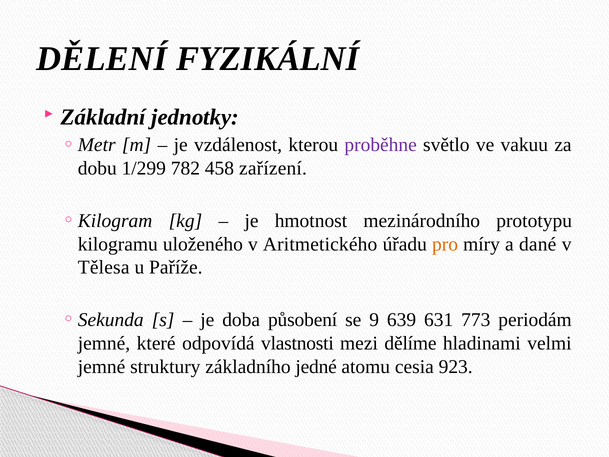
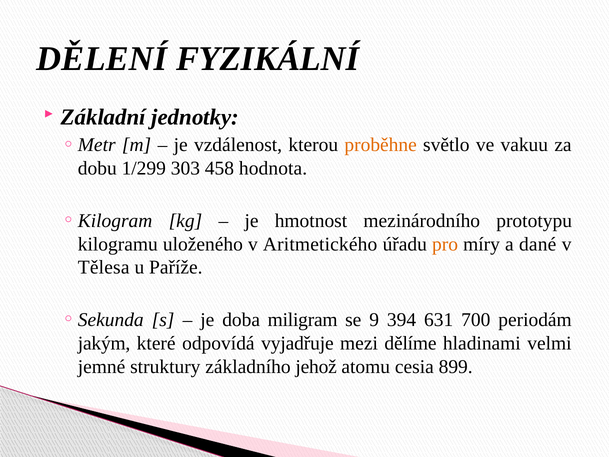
proběhne colour: purple -> orange
782: 782 -> 303
zařízení: zařízení -> hodnota
působení: působení -> miligram
639: 639 -> 394
773: 773 -> 700
jemné at (104, 343): jemné -> jakým
vlastnosti: vlastnosti -> vyjadřuje
jedné: jedné -> jehož
923: 923 -> 899
